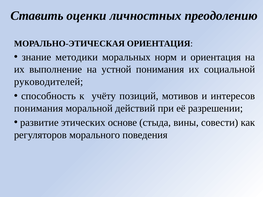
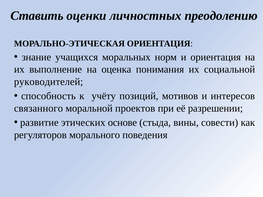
методики: методики -> учащихся
устной: устной -> оценка
понимания at (38, 108): понимания -> связанного
действий: действий -> проектов
